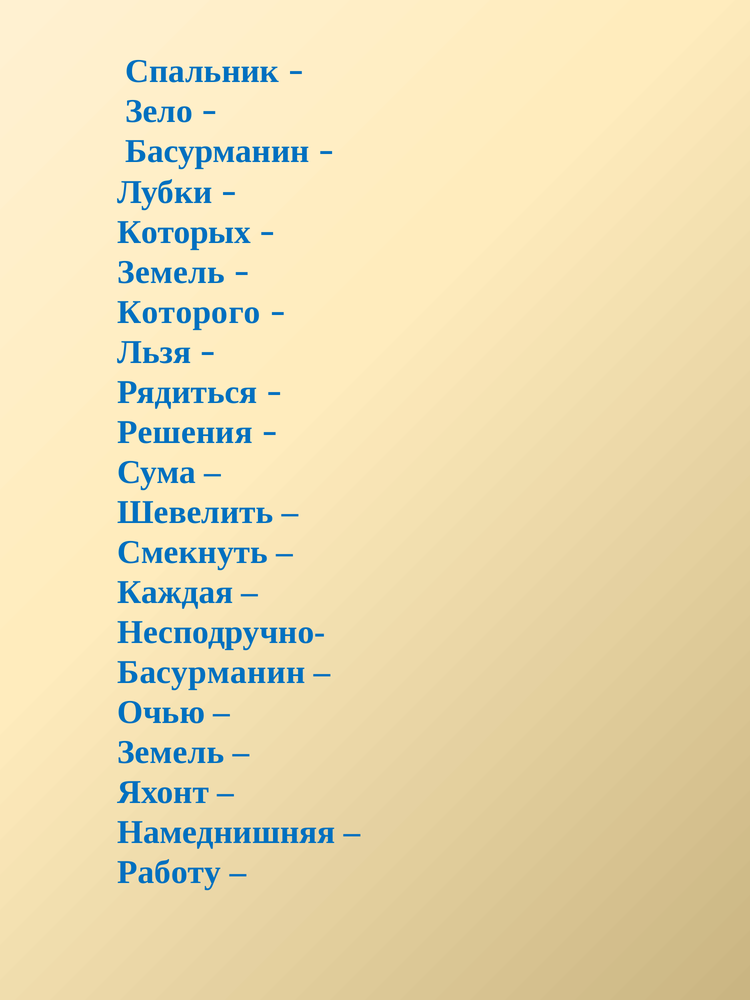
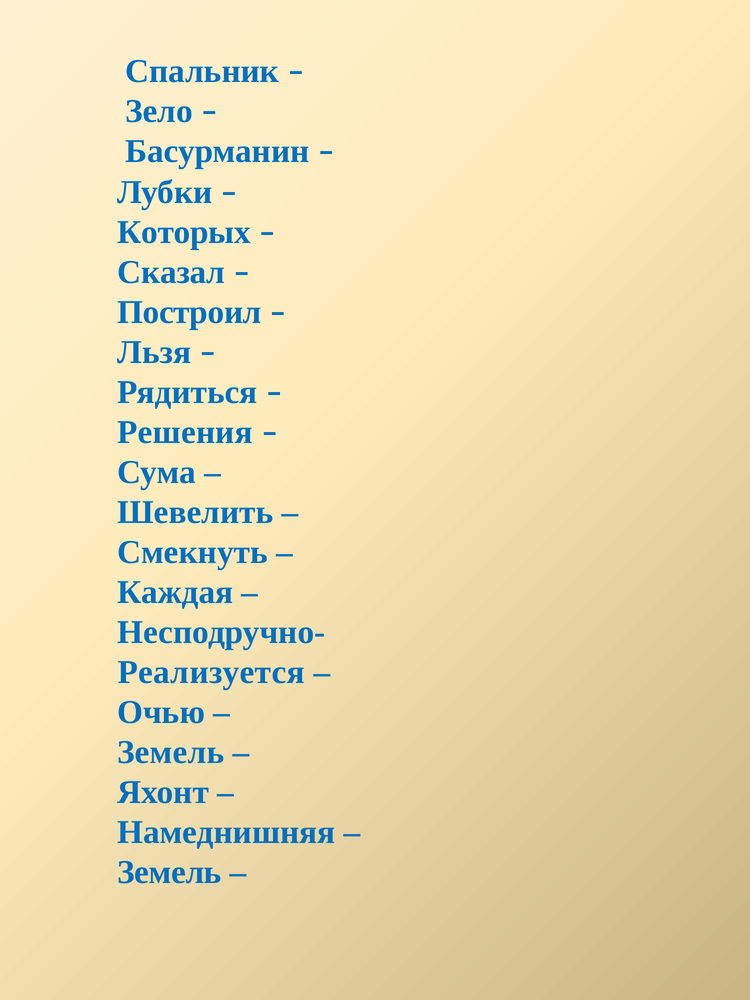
Земель at (171, 272): Земель -> Сказал
Которого: Которого -> Построил
Басурманин at (211, 672): Басурманин -> Реализуется
Работу at (169, 872): Работу -> Земель
